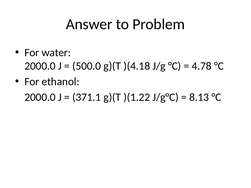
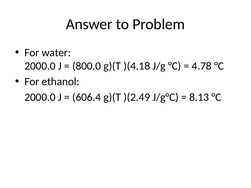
500.0: 500.0 -> 800.0
371.1: 371.1 -> 606.4
)(1.22: )(1.22 -> )(2.49
